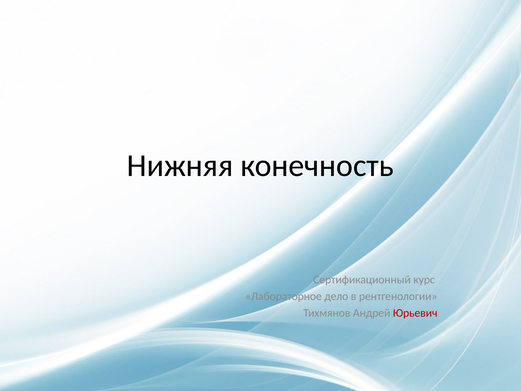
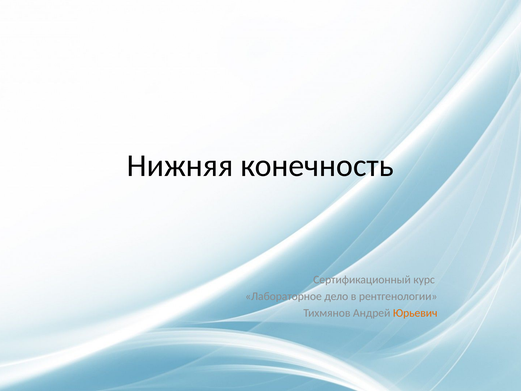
Юрьевич colour: red -> orange
